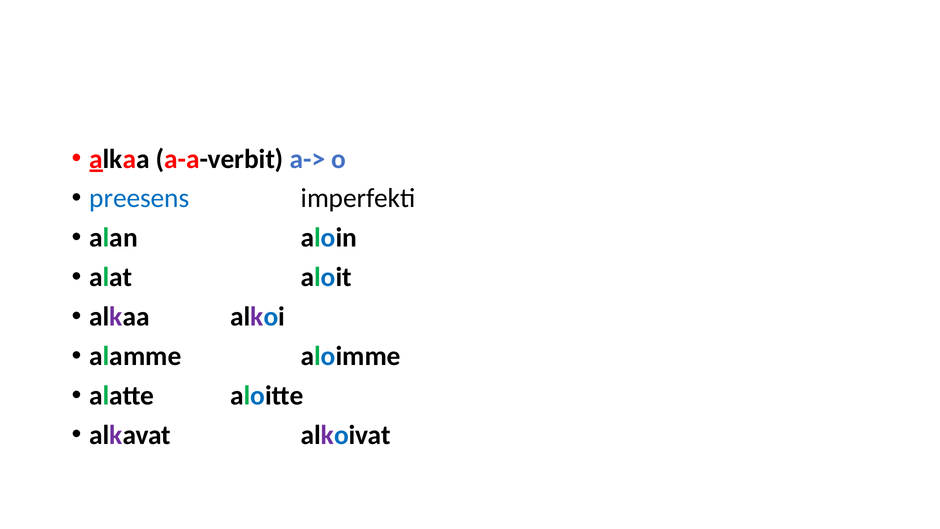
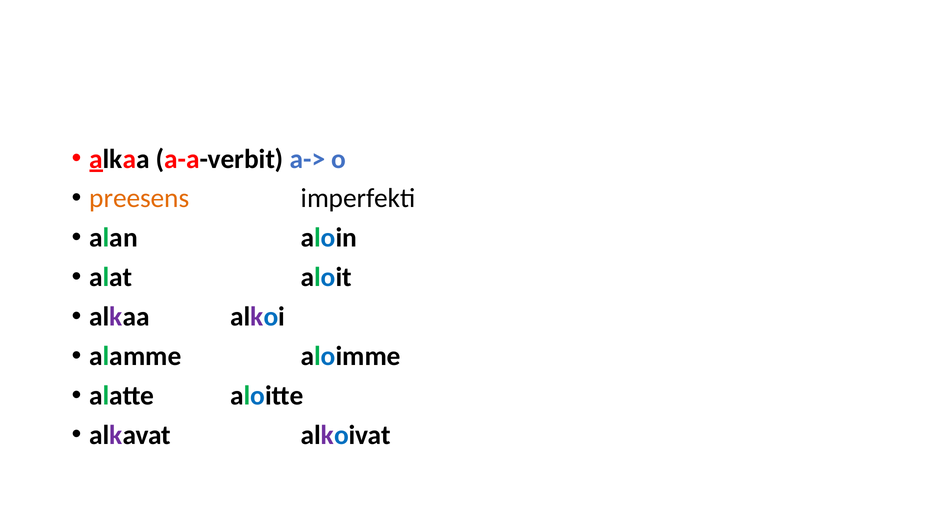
preesens colour: blue -> orange
